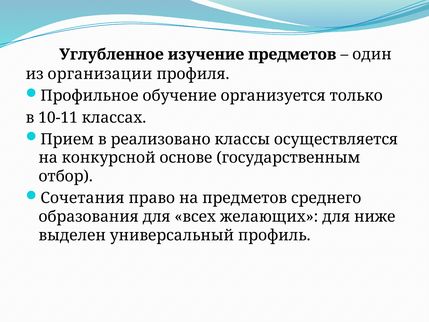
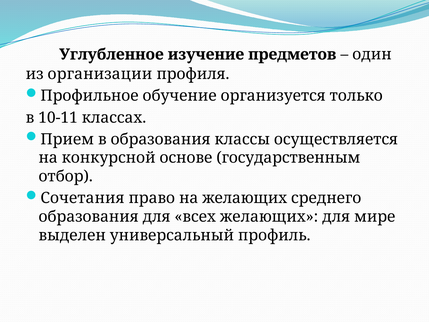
в реализовано: реализовано -> образования
на предметов: предметов -> желающих
ниже: ниже -> мире
